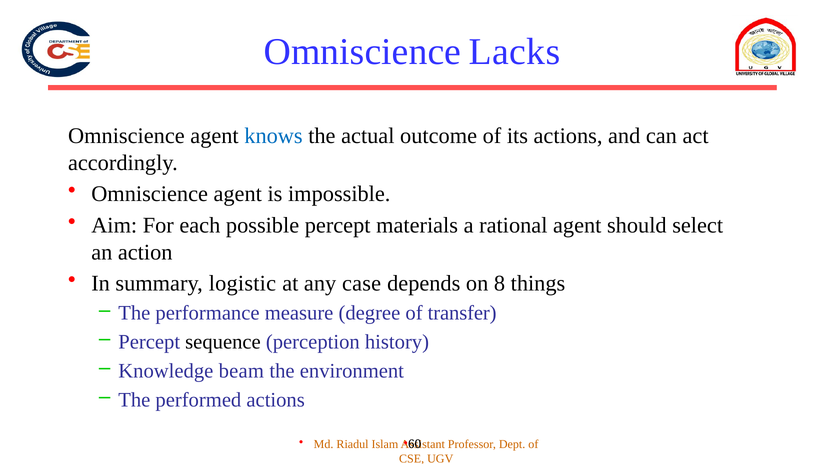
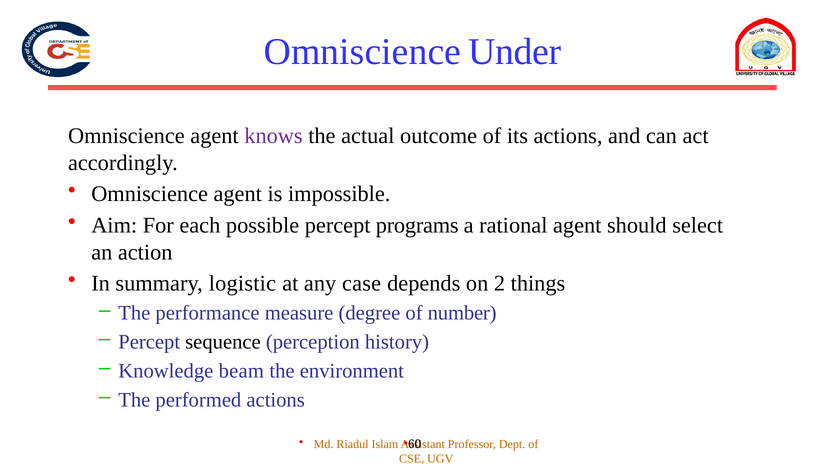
Lacks: Lacks -> Under
knows colour: blue -> purple
materials: materials -> programs
8: 8 -> 2
transfer: transfer -> number
